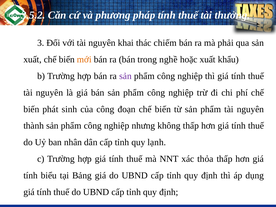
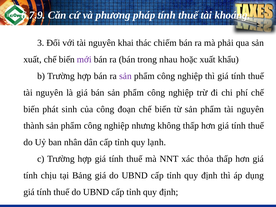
3.5.2: 3.5.2 -> 6.7.9
thưởng: thưởng -> khoáng
mới colour: orange -> purple
nghề: nghề -> nhau
biểu: biểu -> chịu
